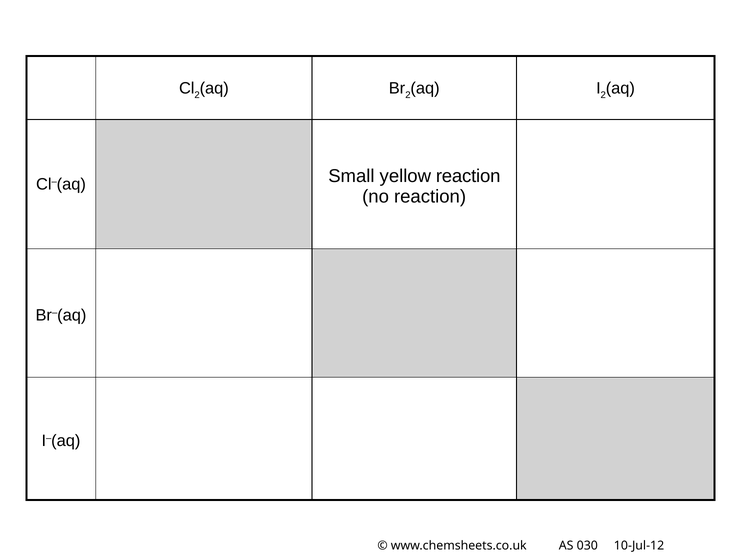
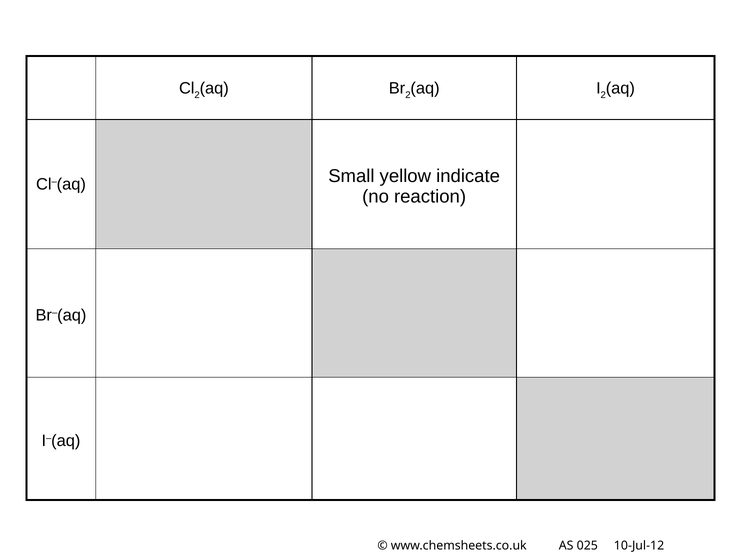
yellow reaction: reaction -> indicate
030: 030 -> 025
